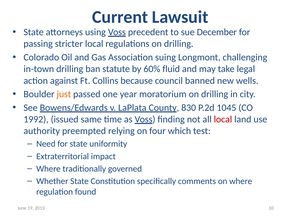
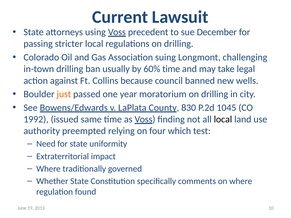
statute: statute -> usually
60% fluid: fluid -> time
local at (223, 119) colour: red -> black
